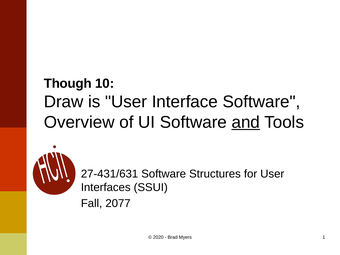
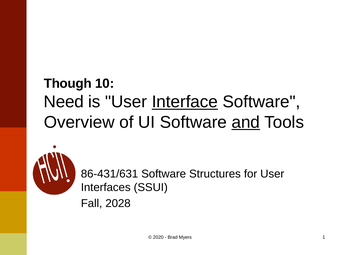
Draw: Draw -> Need
Interface underline: none -> present
27-431/631: 27-431/631 -> 86-431/631
2077: 2077 -> 2028
